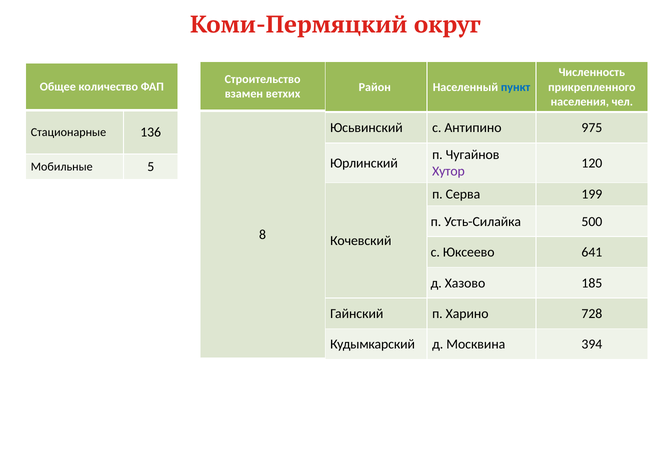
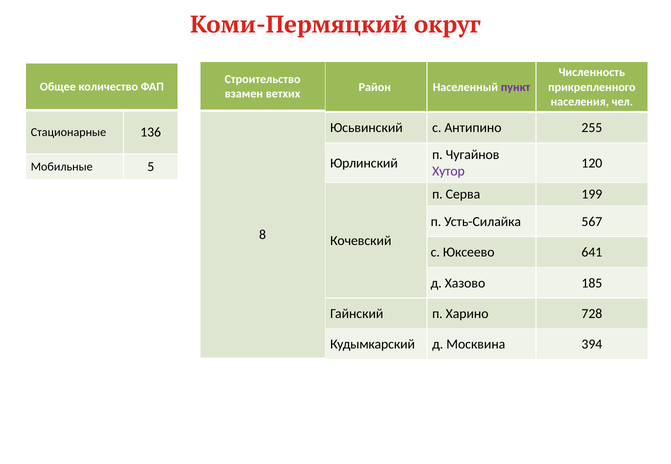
пункт colour: blue -> purple
975: 975 -> 255
500: 500 -> 567
